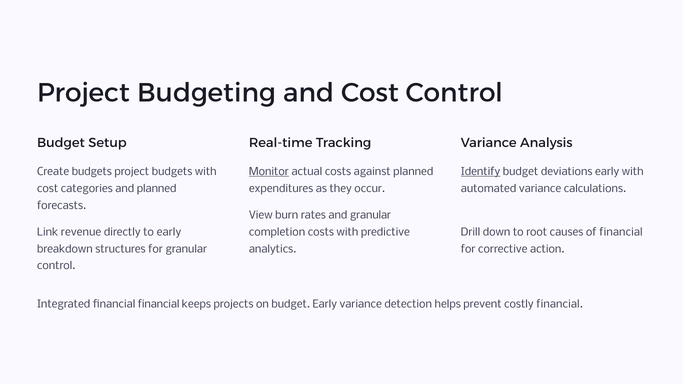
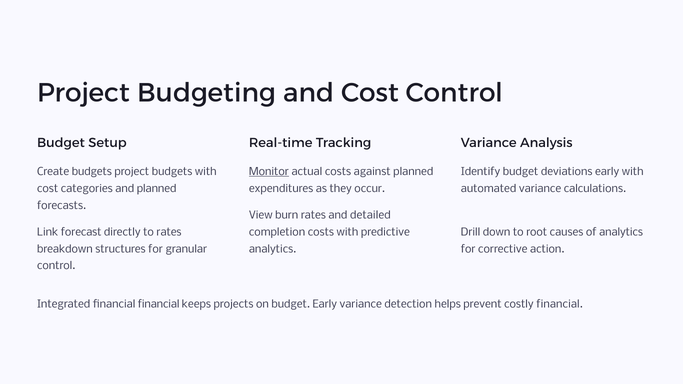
Identify underline: present -> none
and granular: granular -> detailed
revenue: revenue -> forecast
to early: early -> rates
of financial: financial -> analytics
